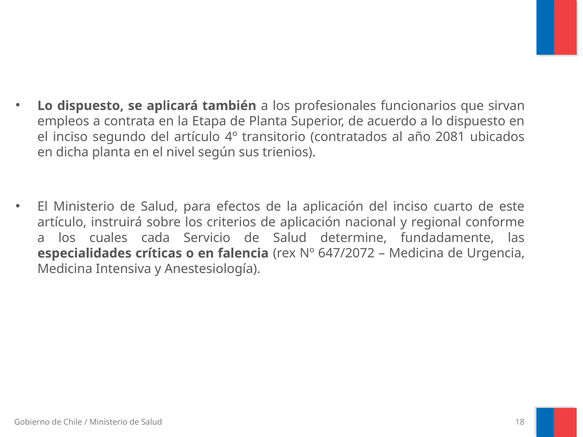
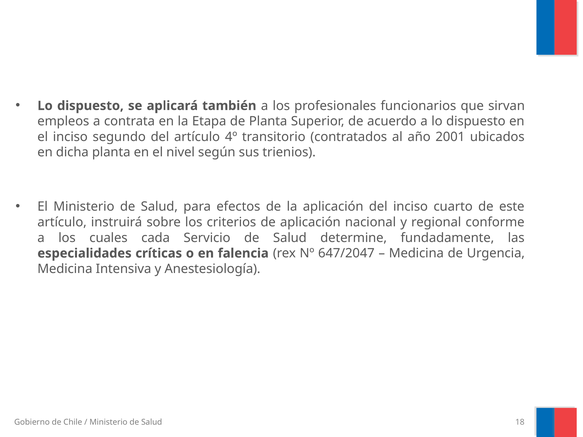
2081: 2081 -> 2001
647/2072: 647/2072 -> 647/2047
